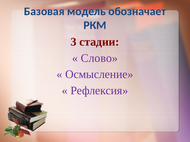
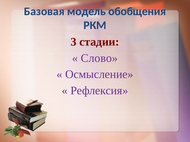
обозначает: обозначает -> обобщения
